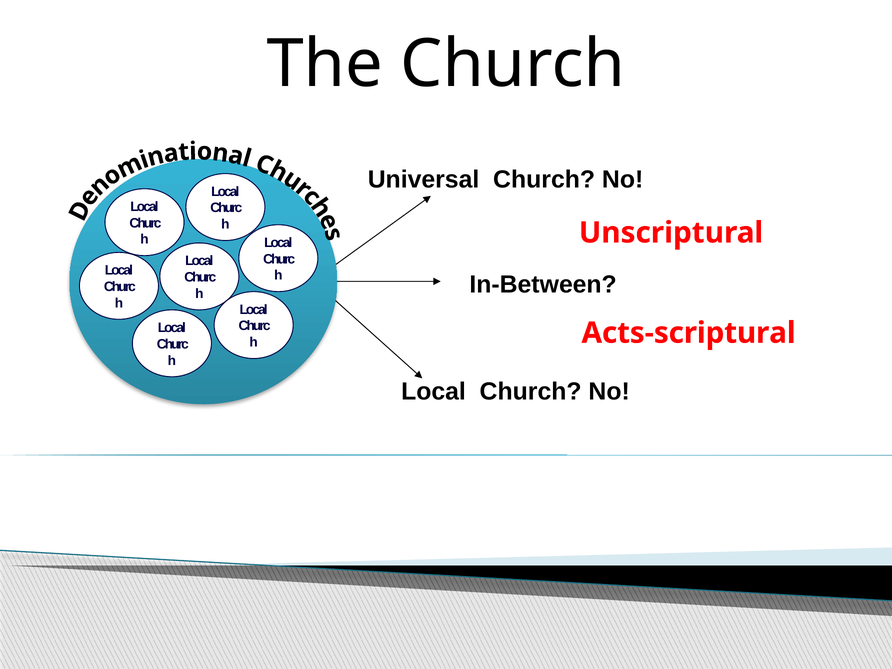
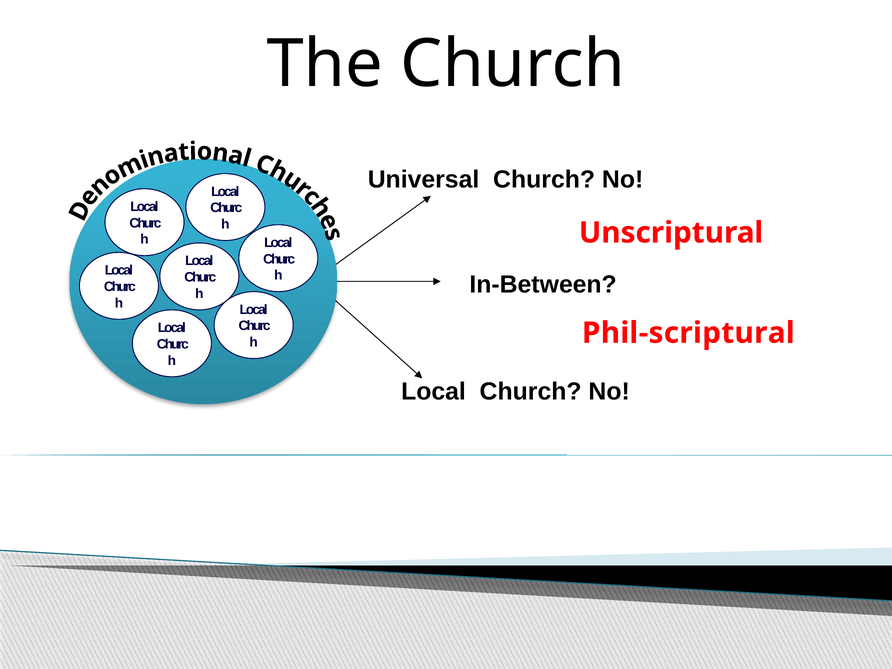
Acts-scriptural: Acts-scriptural -> Phil-scriptural
